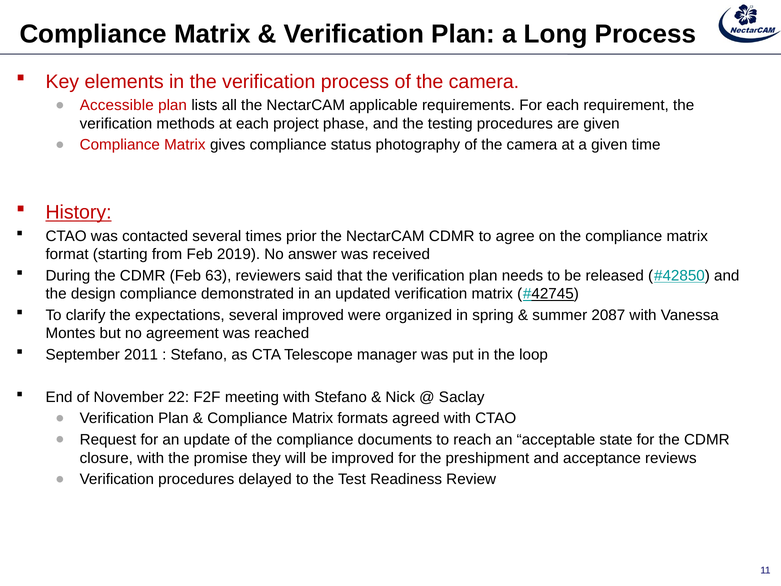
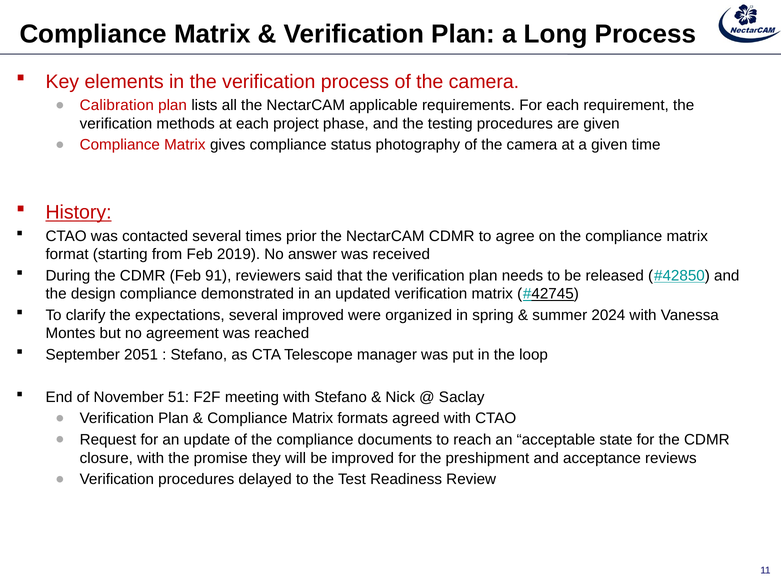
Accessible: Accessible -> Calibration
63: 63 -> 91
2087: 2087 -> 2024
2011: 2011 -> 2051
22: 22 -> 51
